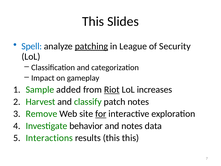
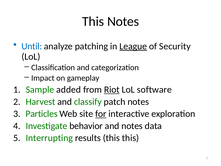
This Slides: Slides -> Notes
Spell: Spell -> Until
patching underline: present -> none
League underline: none -> present
increases: increases -> software
Remove: Remove -> Particles
Interactions: Interactions -> Interrupting
